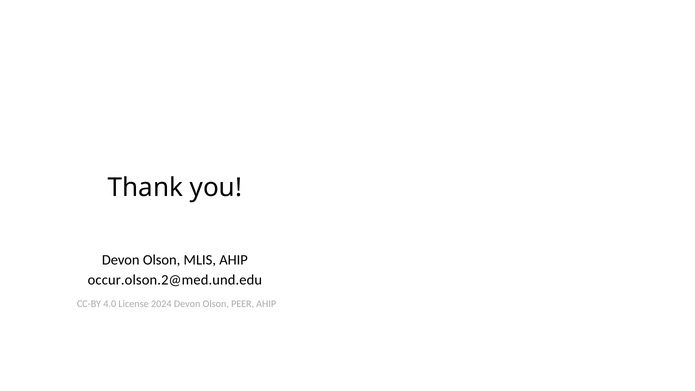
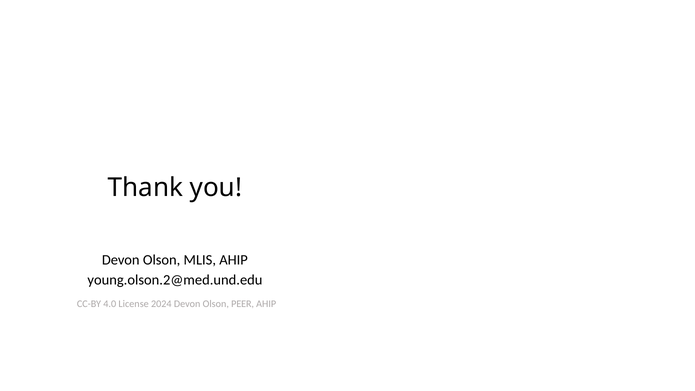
occur.olson.2@med.und.edu: occur.olson.2@med.und.edu -> young.olson.2@med.und.edu
